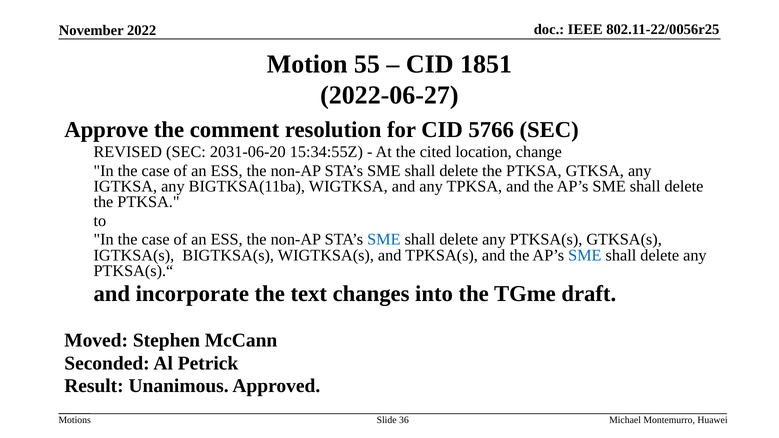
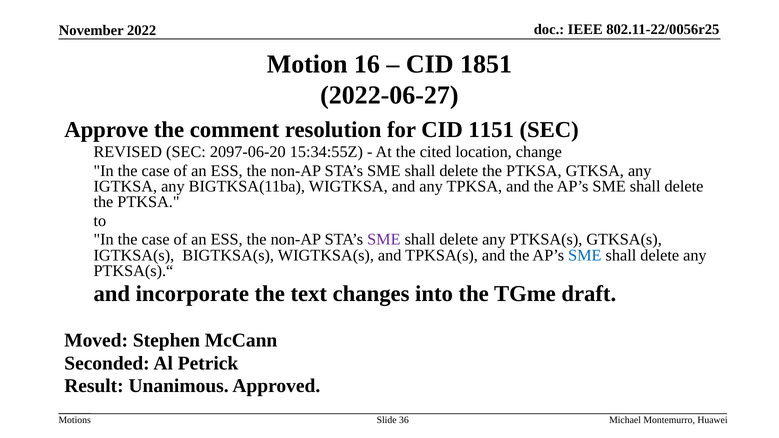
55: 55 -> 16
5766: 5766 -> 1151
2031-06-20: 2031-06-20 -> 2097-06-20
SME at (384, 240) colour: blue -> purple
